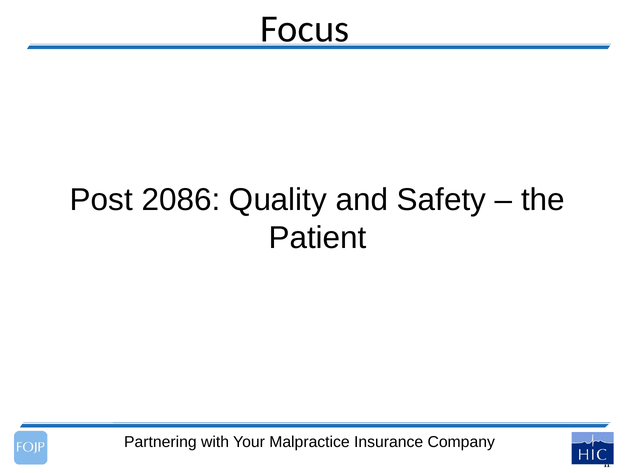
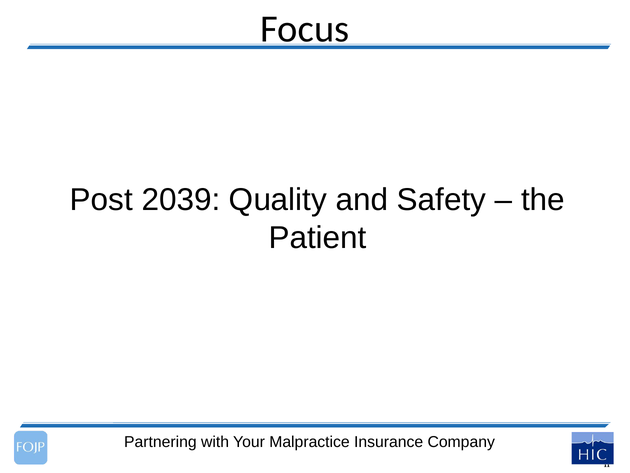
2086: 2086 -> 2039
